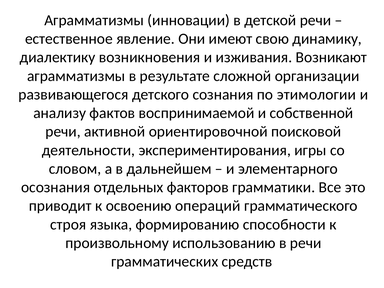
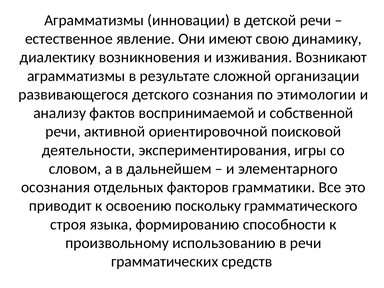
операций: операций -> поскольку
